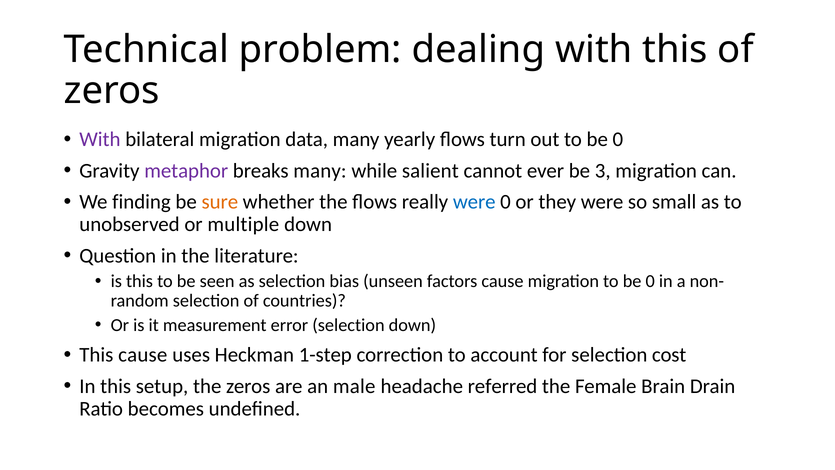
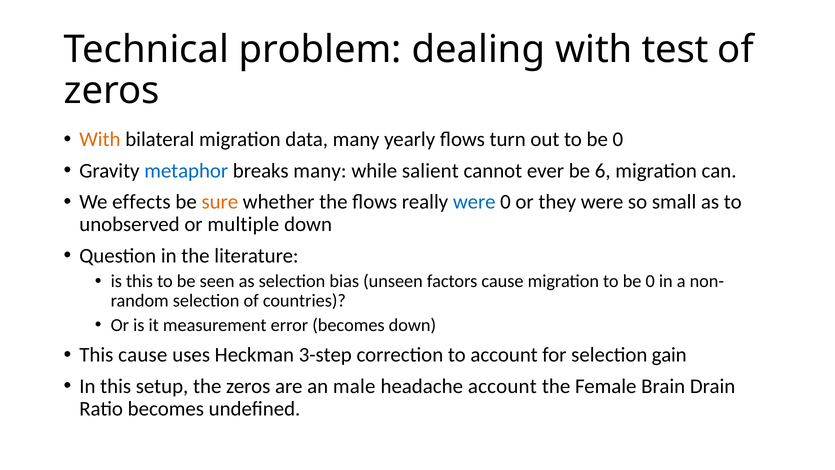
with this: this -> test
With at (100, 139) colour: purple -> orange
metaphor colour: purple -> blue
3: 3 -> 6
finding: finding -> effects
error selection: selection -> becomes
1-step: 1-step -> 3-step
cost: cost -> gain
headache referred: referred -> account
